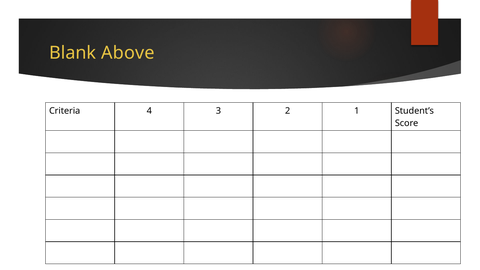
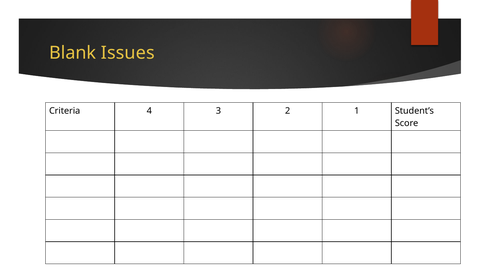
Above: Above -> Issues
